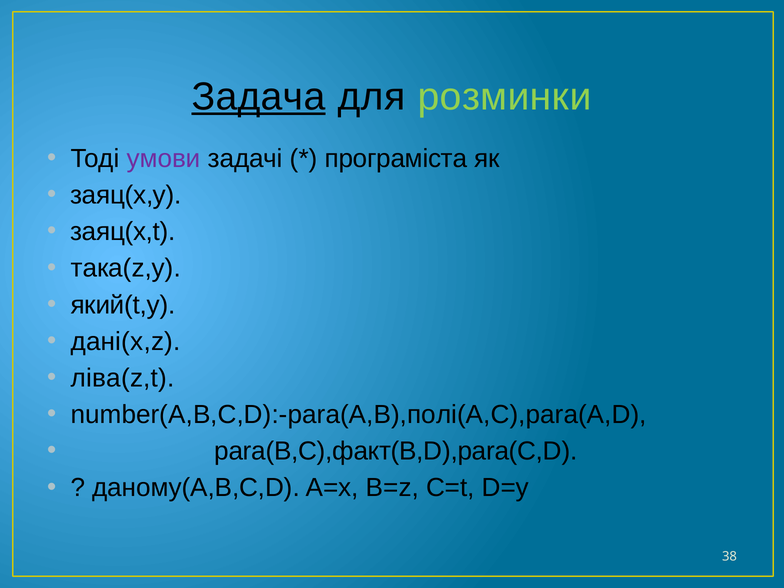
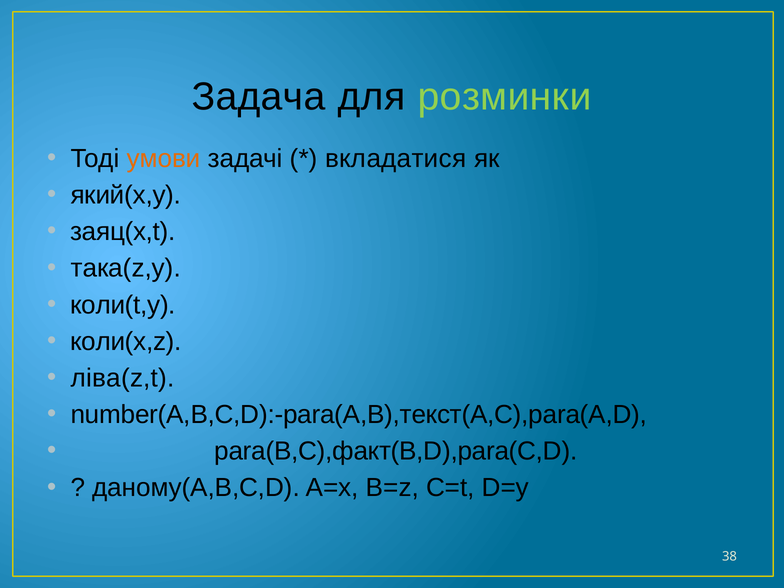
Задача underline: present -> none
умови colour: purple -> orange
програміста: програміста -> вкладатися
заяц(x,y: заяц(x,y -> який(x,y
який(t,y: який(t,y -> коли(t,y
дані(x,z: дані(x,z -> коли(x,z
number(A,B,C,D):-para(A,B),полі(A,C),para(A,D: number(A,B,C,D):-para(A,B),полі(A,C),para(A,D -> number(A,B,C,D):-para(A,B),текст(A,C),para(A,D
